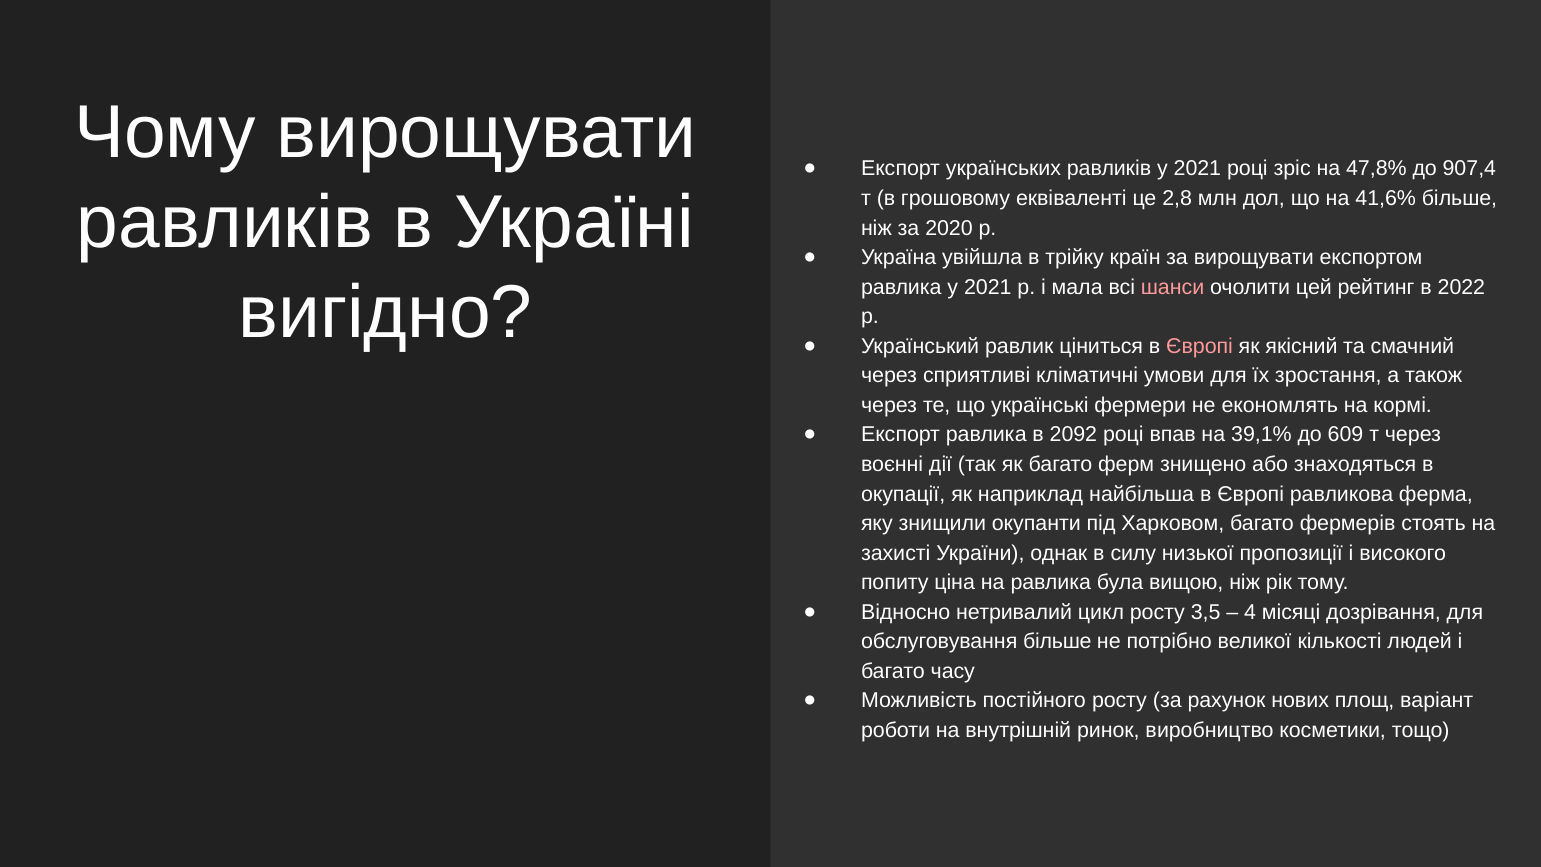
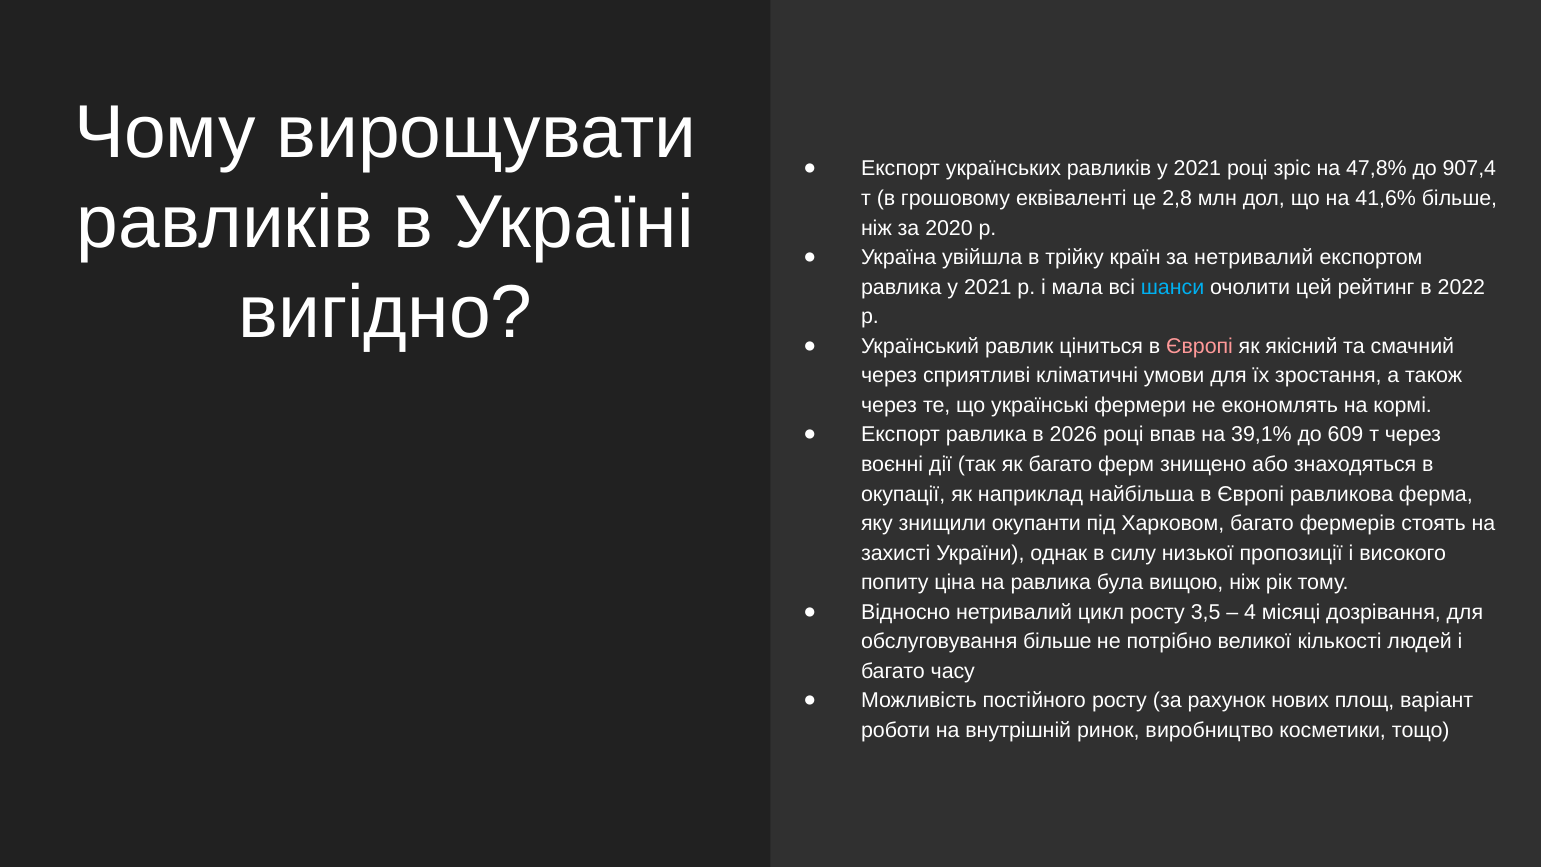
за вирощувати: вирощувати -> нетривалий
шанси colour: pink -> light blue
2092: 2092 -> 2026
